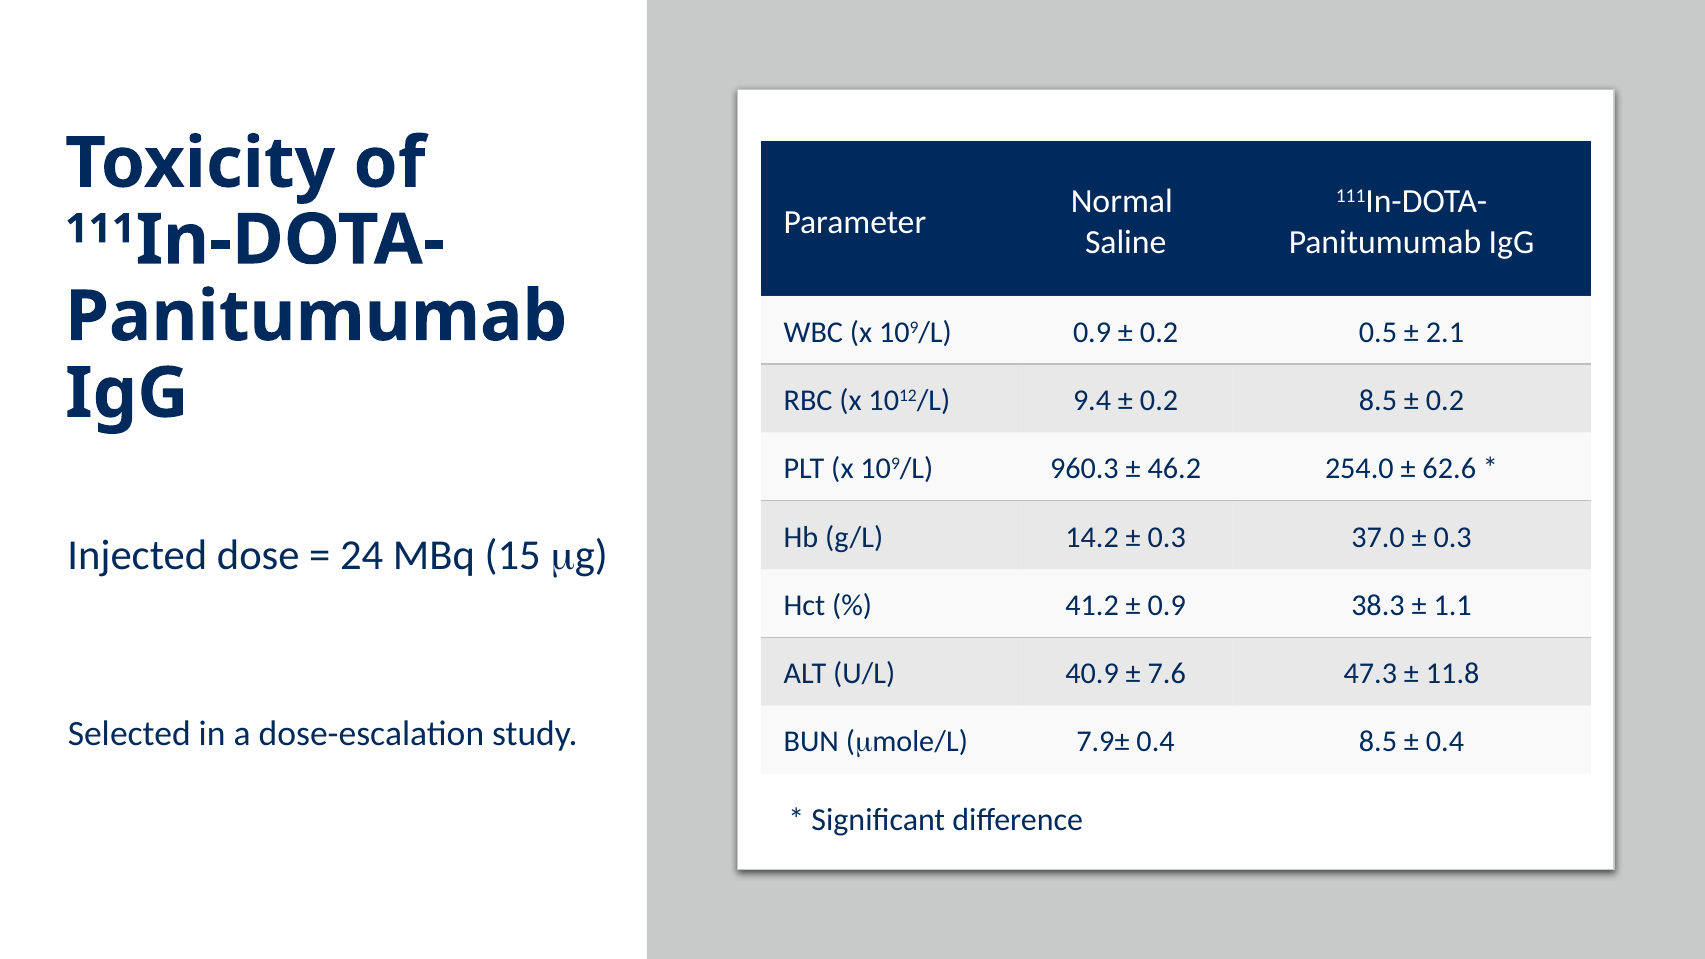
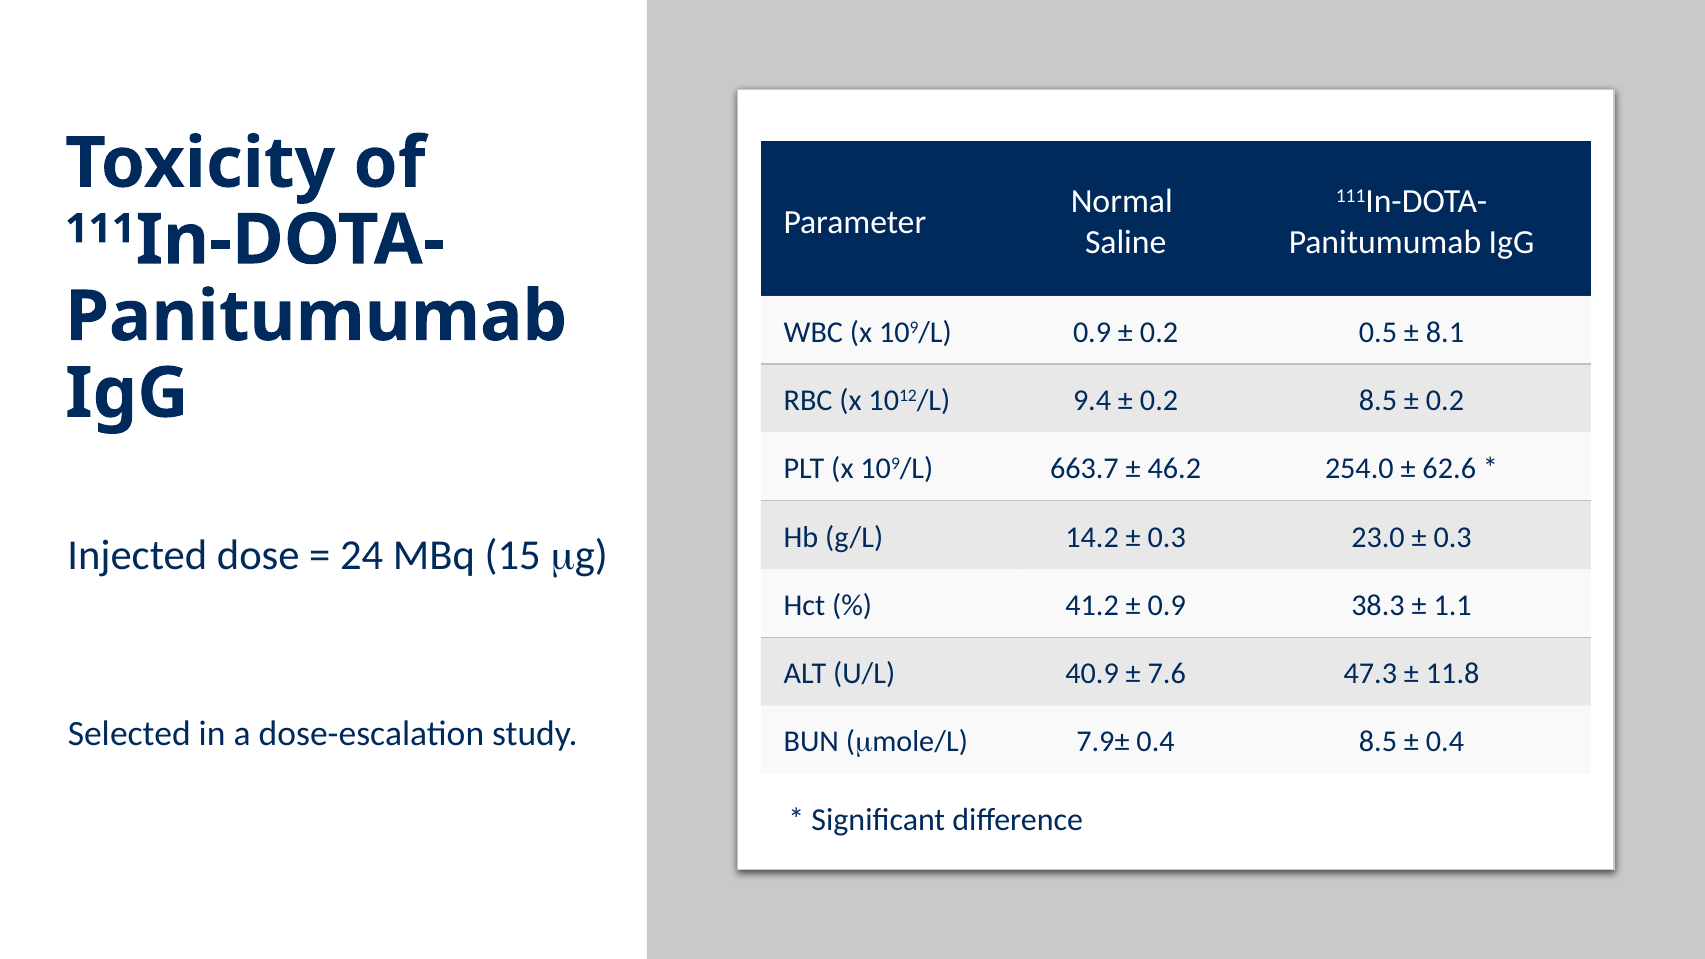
2.1: 2.1 -> 8.1
960.3: 960.3 -> 663.7
37.0: 37.0 -> 23.0
